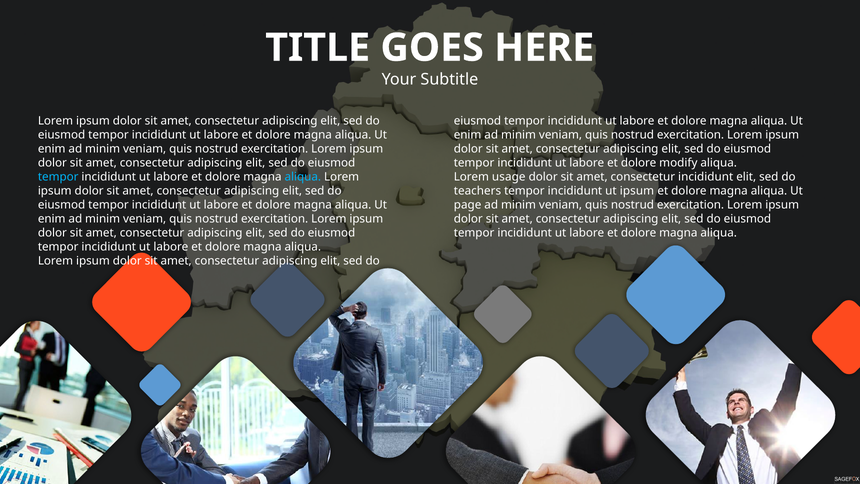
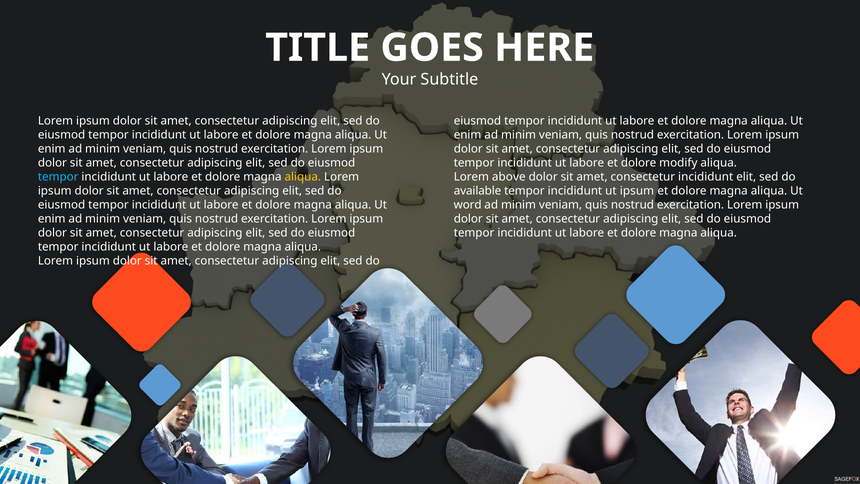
aliqua at (303, 177) colour: light blue -> yellow
usage: usage -> above
teachers: teachers -> available
page: page -> word
